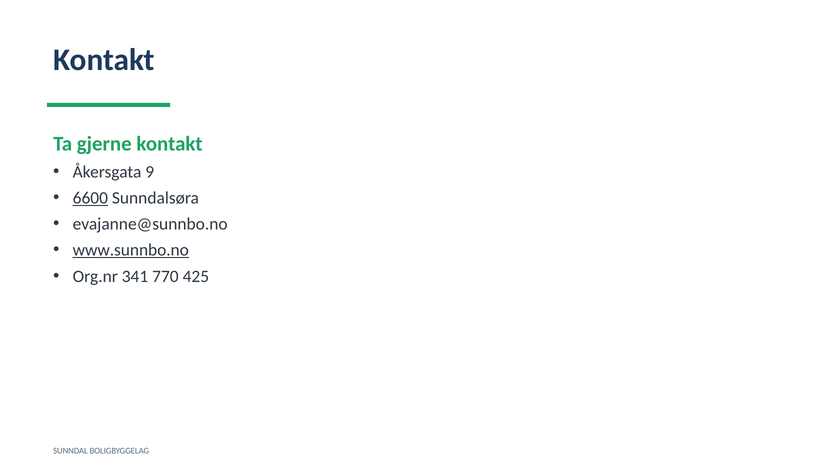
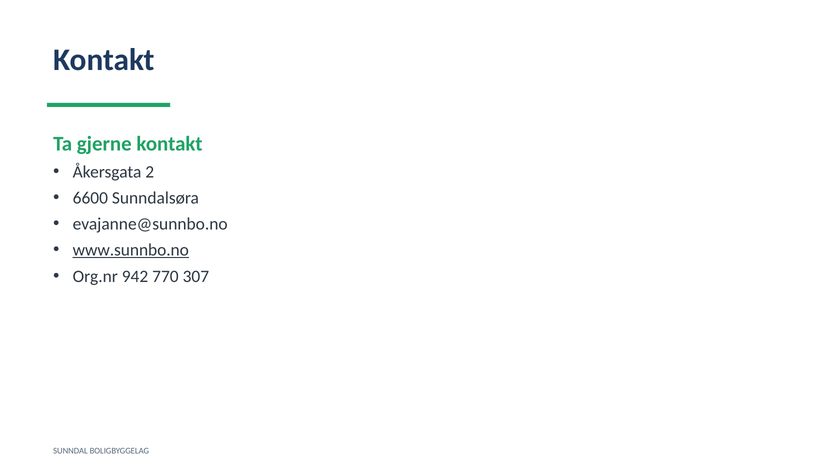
9: 9 -> 2
6600 underline: present -> none
341: 341 -> 942
425: 425 -> 307
